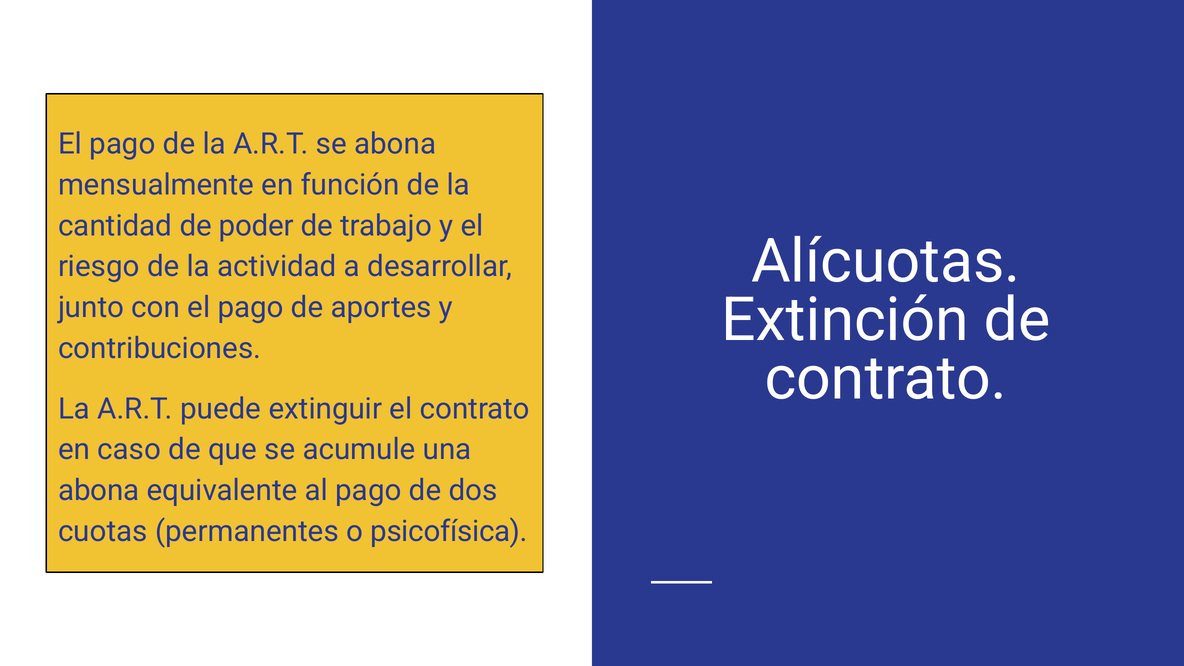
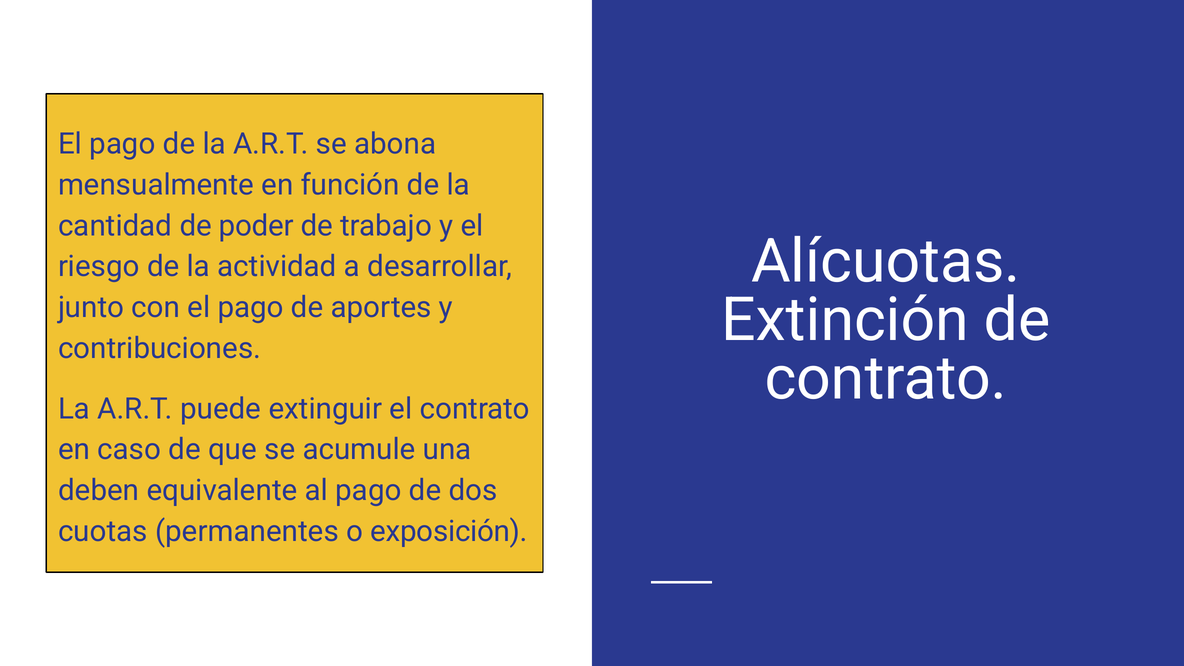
abona at (99, 490): abona -> deben
psicofísica: psicofísica -> exposición
